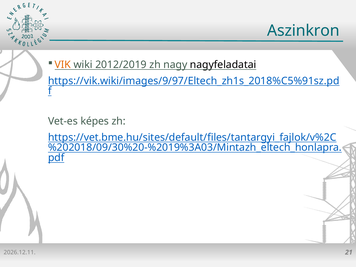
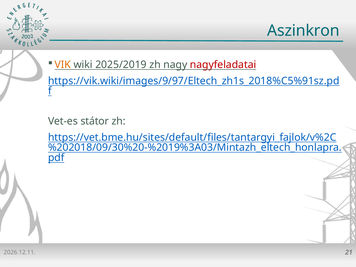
2012/2019: 2012/2019 -> 2025/2019
nagyfeladatai colour: black -> red
képes: képes -> státor
